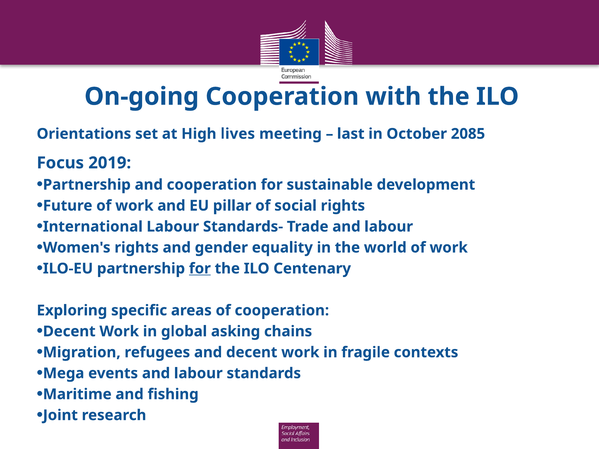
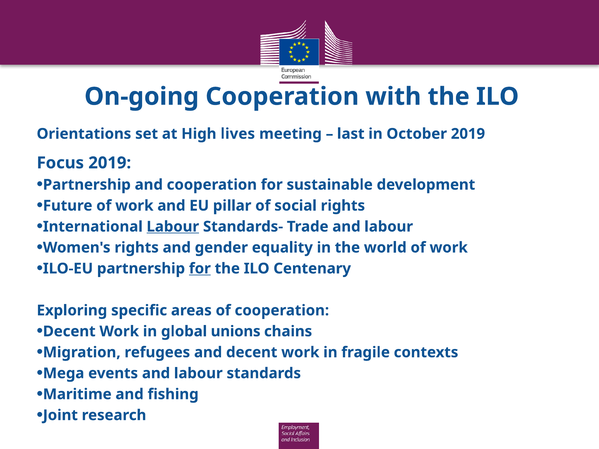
October 2085: 2085 -> 2019
Labour at (173, 227) underline: none -> present
asking: asking -> unions
